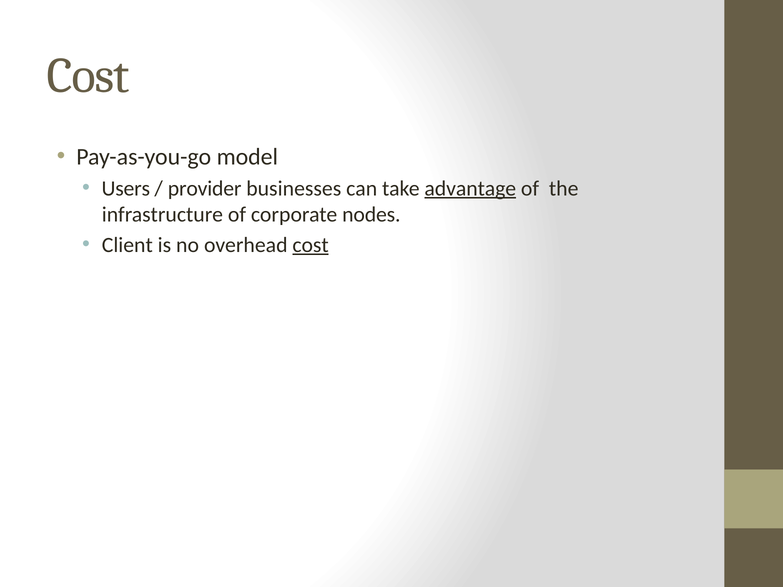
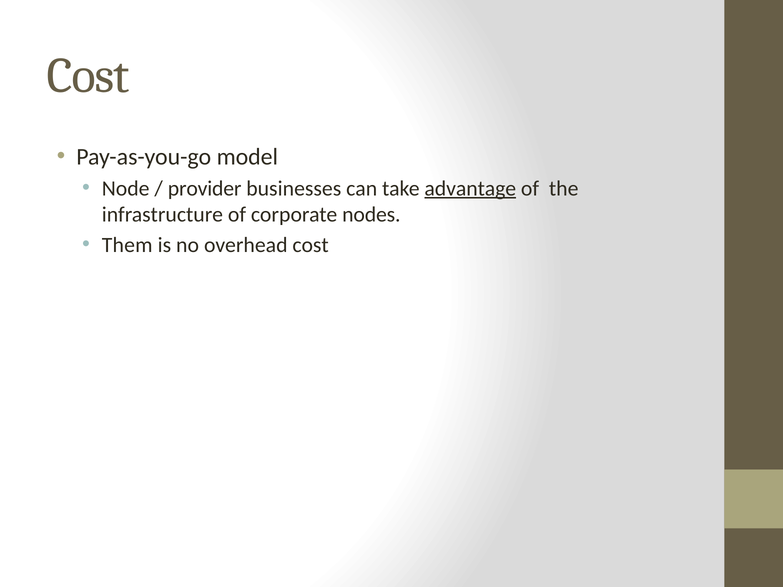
Users: Users -> Node
Client: Client -> Them
cost at (311, 245) underline: present -> none
